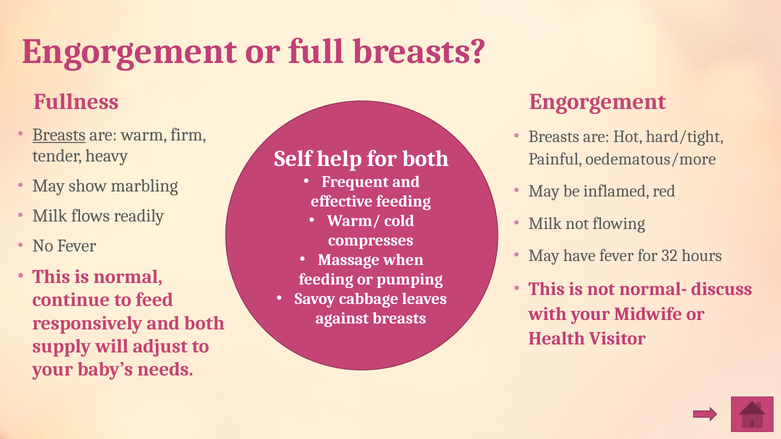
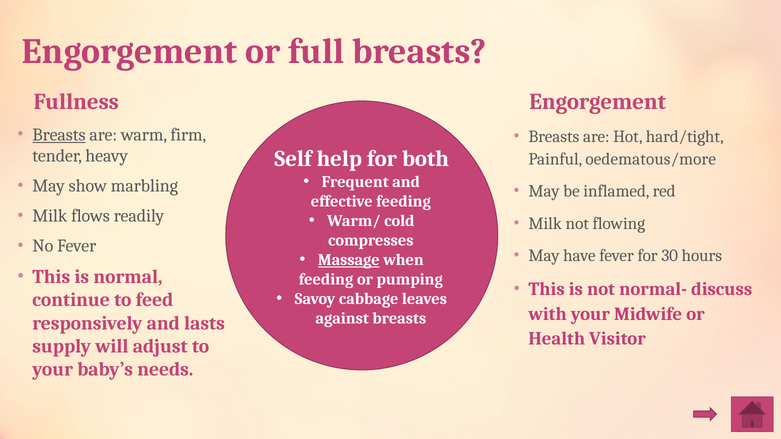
32: 32 -> 30
Massage underline: none -> present
and both: both -> lasts
